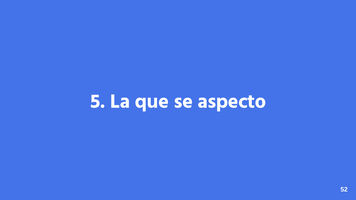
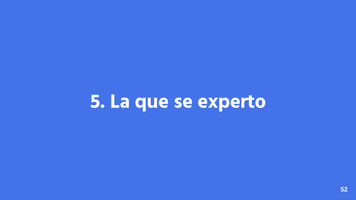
aspecto: aspecto -> experto
